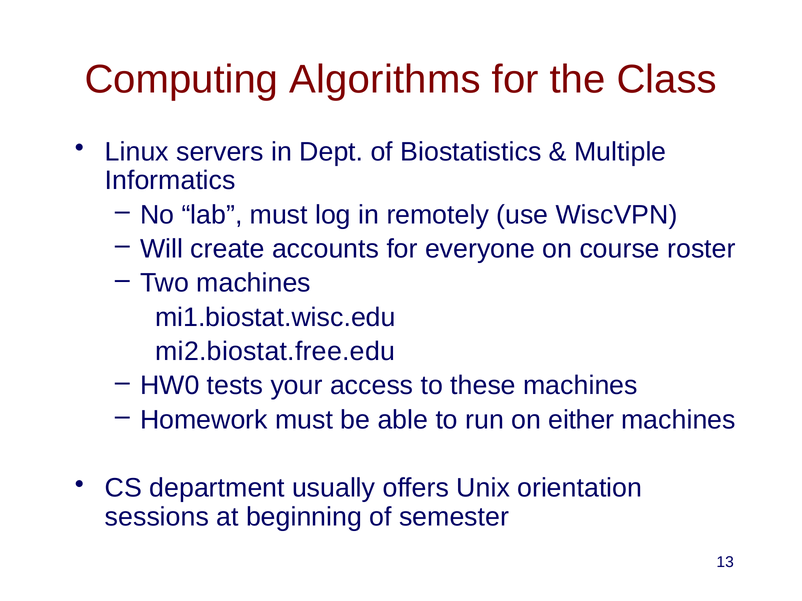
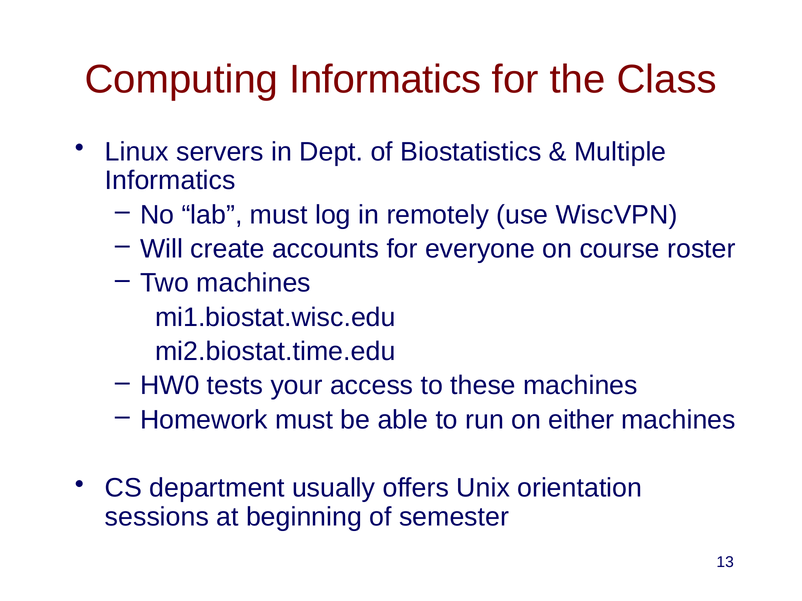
Computing Algorithms: Algorithms -> Informatics
mi2.biostat.free.edu: mi2.biostat.free.edu -> mi2.biostat.time.edu
